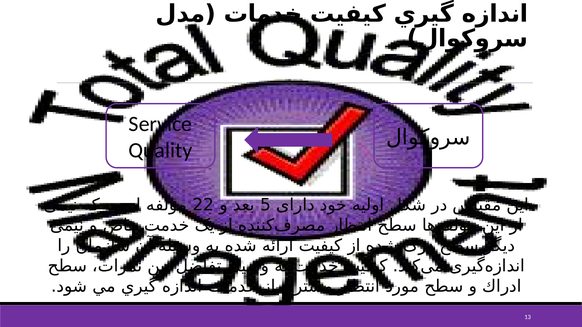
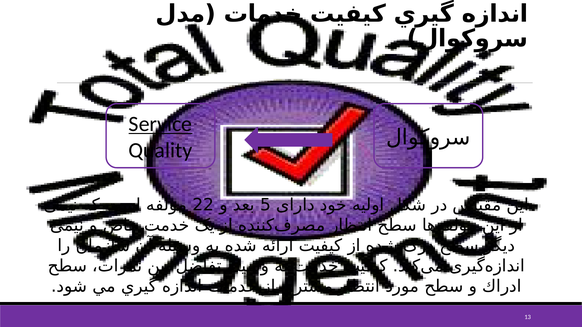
Service underline: none -> present
